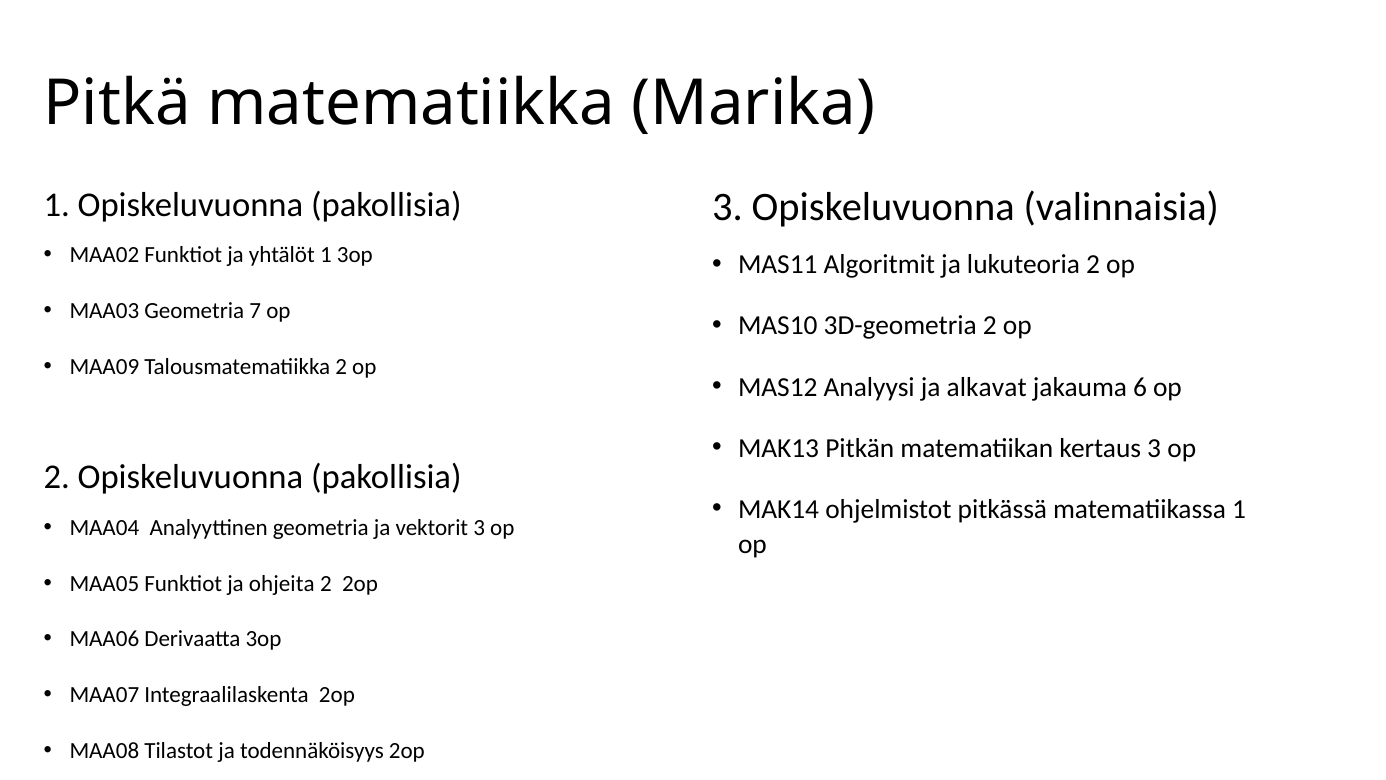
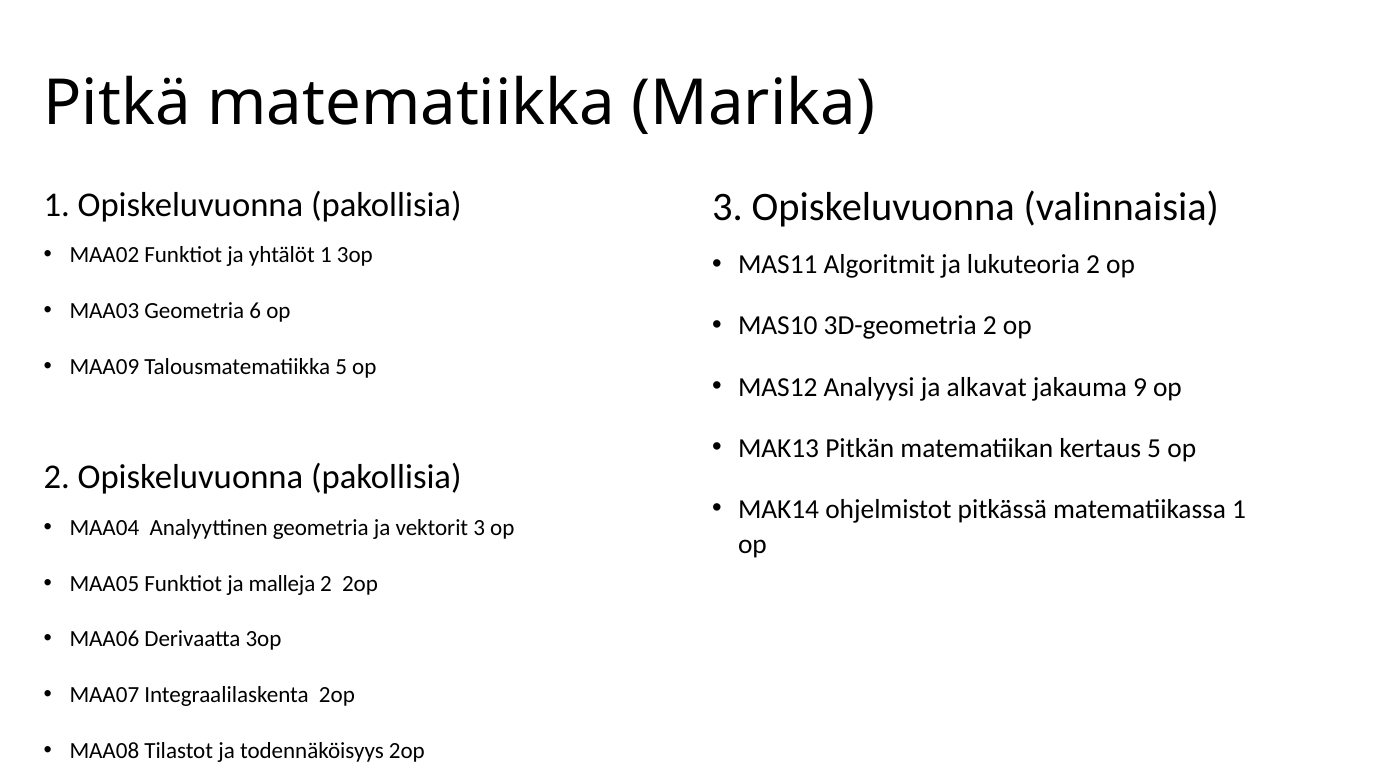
7: 7 -> 6
Talousmatematiikka 2: 2 -> 5
6: 6 -> 9
kertaus 3: 3 -> 5
ohjeita: ohjeita -> malleja
